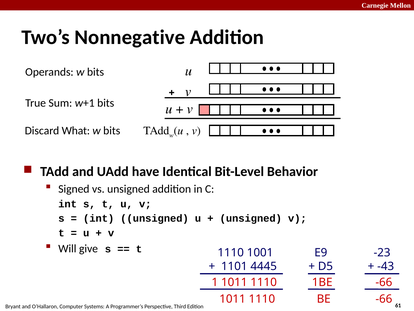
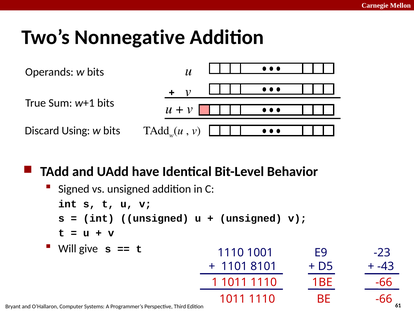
What: What -> Using
4445: 4445 -> 8101
